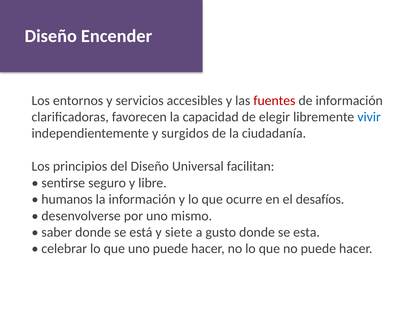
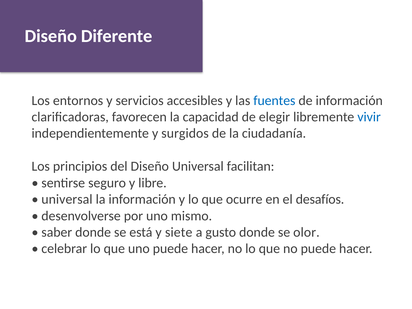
Encender: Encender -> Diferente
fuentes colour: red -> blue
humanos at (67, 199): humanos -> universal
esta: esta -> olor
